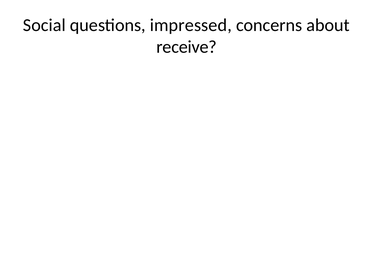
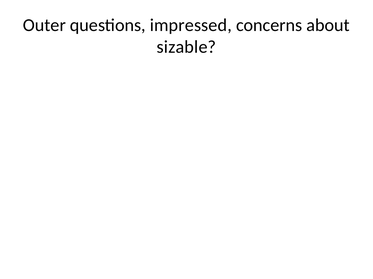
Social: Social -> Outer
receive: receive -> sizable
